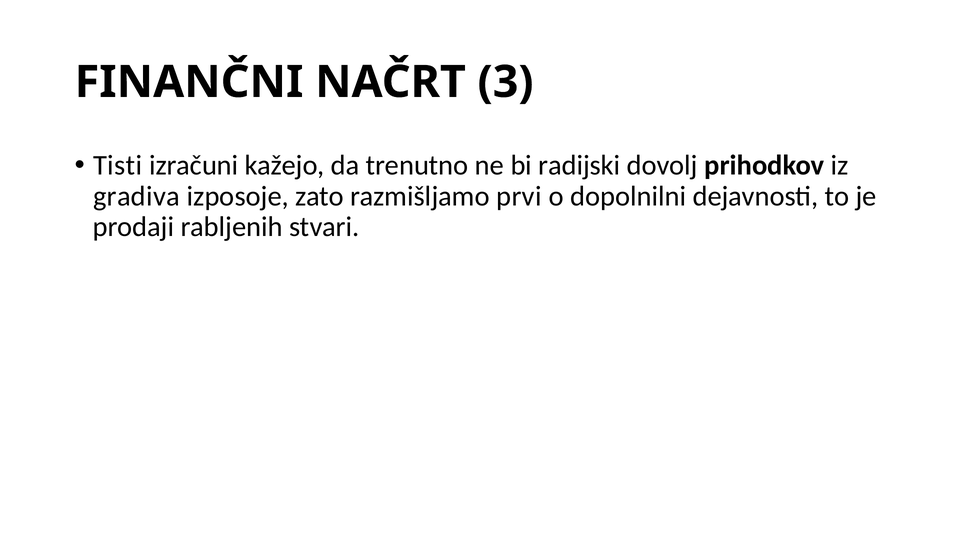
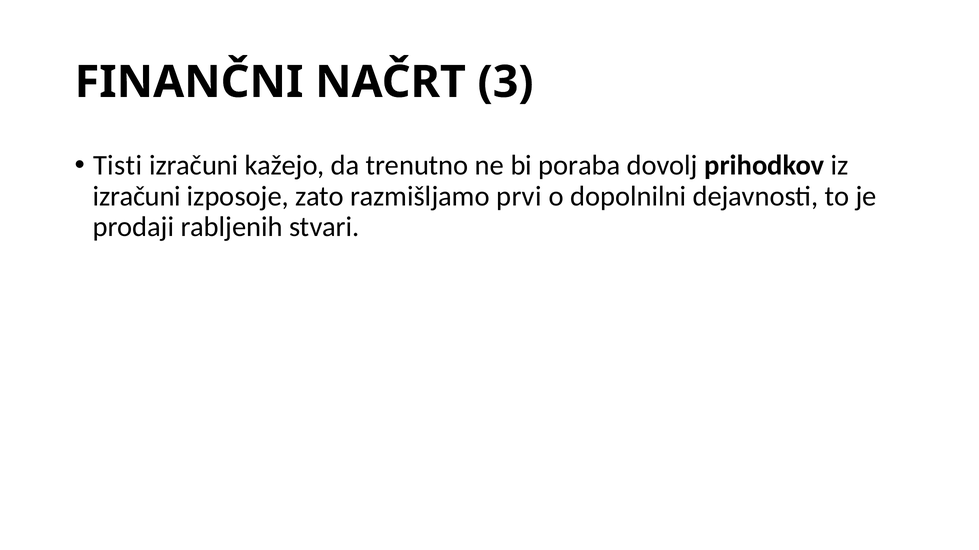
radijski: radijski -> poraba
gradiva at (137, 196): gradiva -> izračuni
